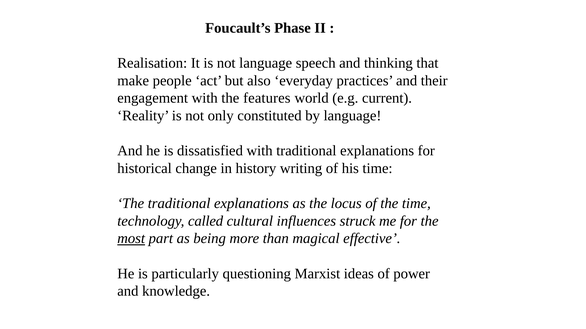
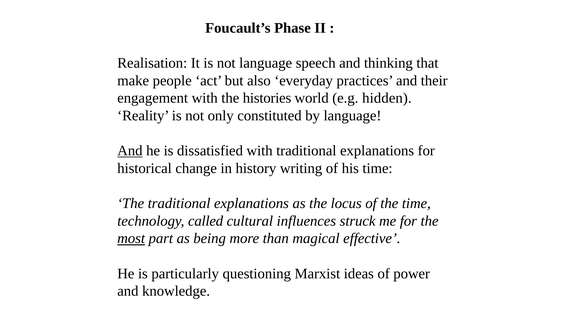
features: features -> histories
current: current -> hidden
And at (130, 151) underline: none -> present
